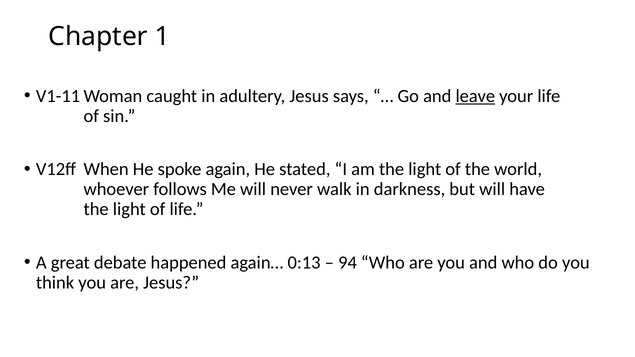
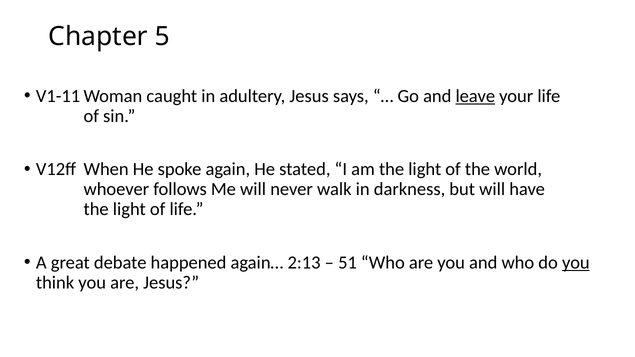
1: 1 -> 5
0:13: 0:13 -> 2:13
94: 94 -> 51
you at (576, 263) underline: none -> present
